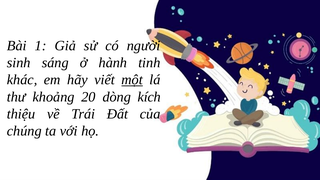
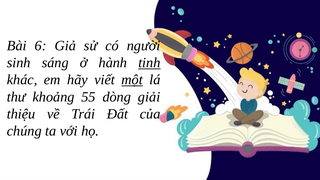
1: 1 -> 6
tinh underline: none -> present
20: 20 -> 55
kích: kích -> giải
